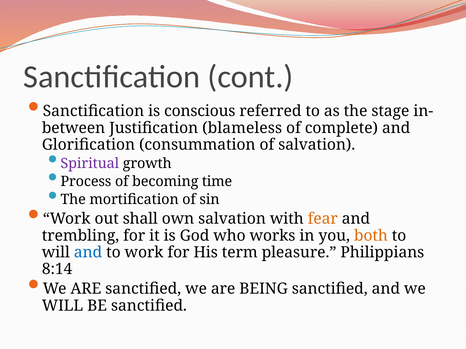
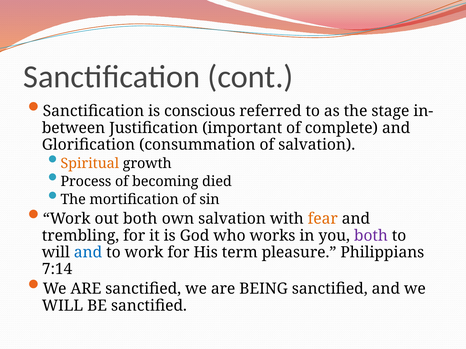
blameless: blameless -> important
Spiritual colour: purple -> orange
time: time -> died
out shall: shall -> both
both at (371, 236) colour: orange -> purple
8:14: 8:14 -> 7:14
